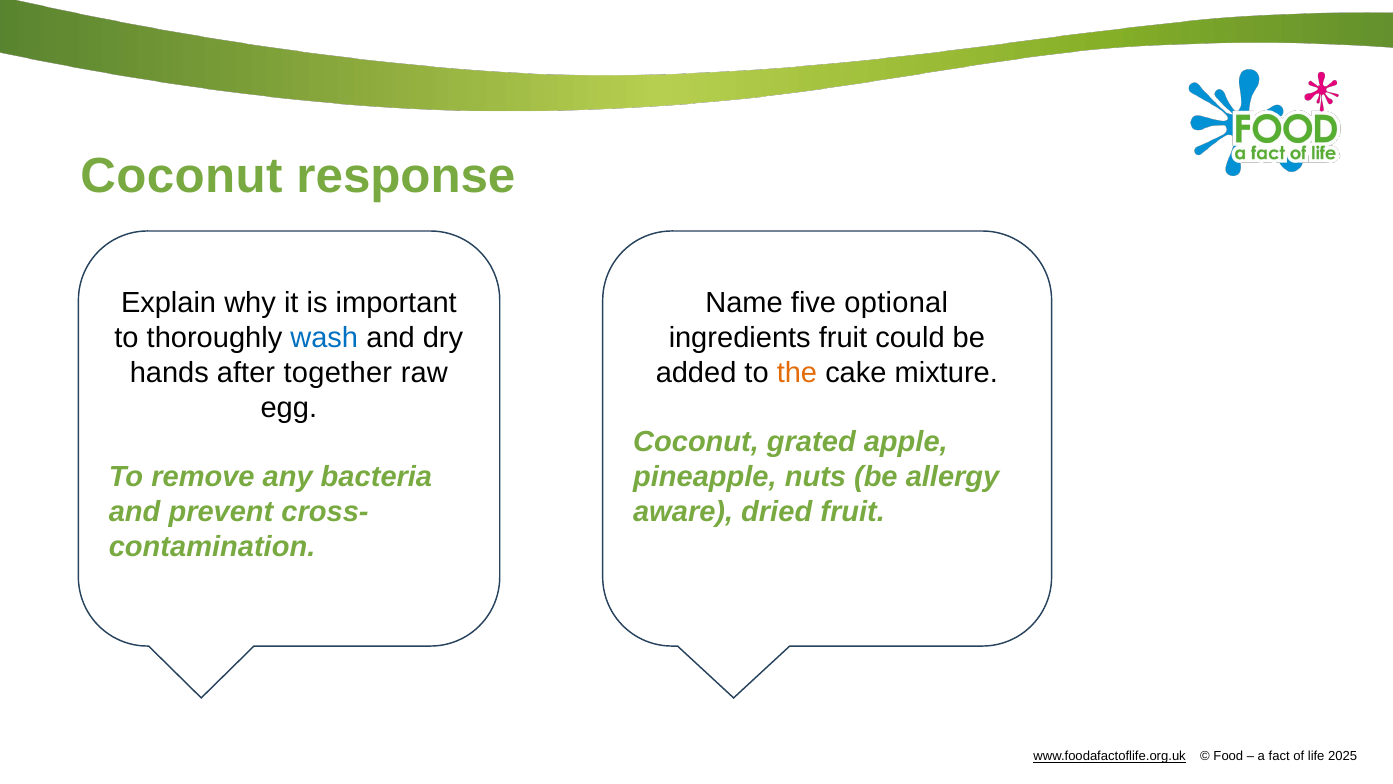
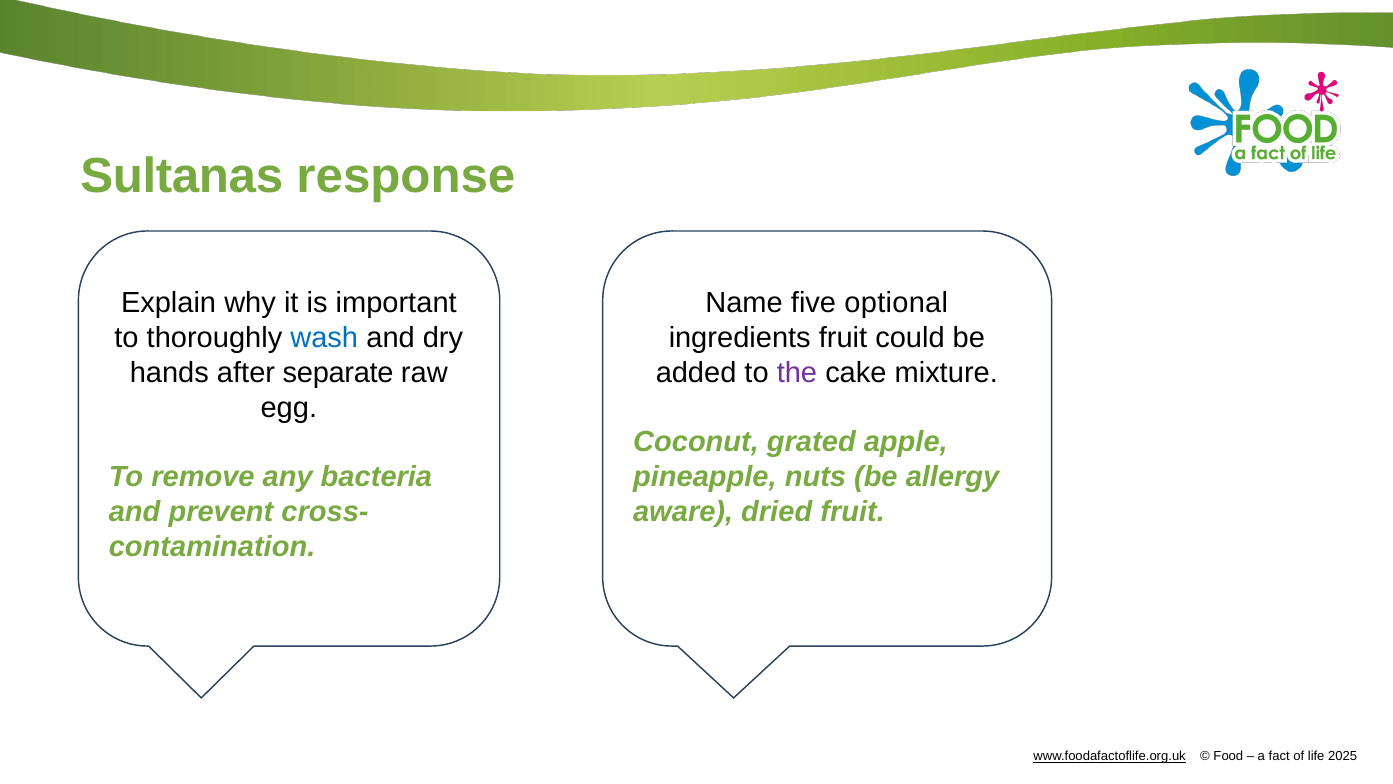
Coconut at (181, 176): Coconut -> Sultanas
together: together -> separate
the colour: orange -> purple
